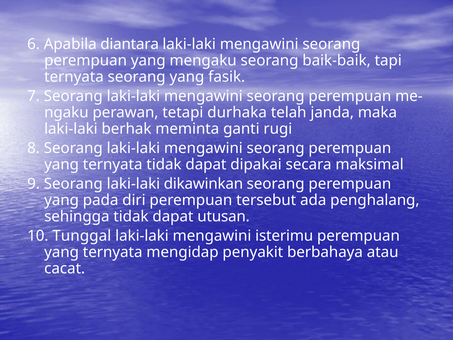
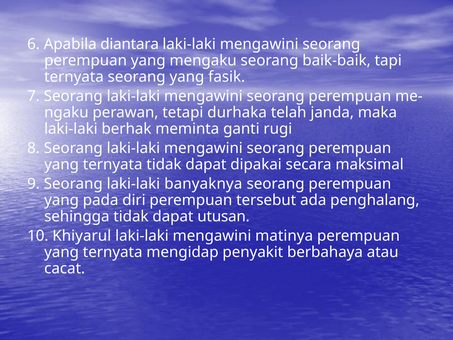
dikawinkan: dikawinkan -> banyaknya
Tunggal: Tunggal -> Khiyarul
isterimu: isterimu -> matinya
